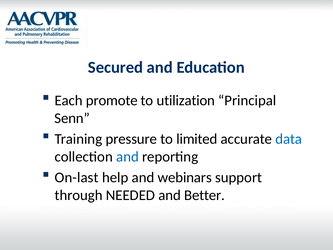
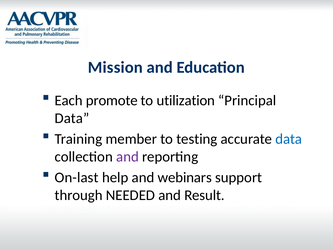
Secured: Secured -> Mission
Senn at (72, 118): Senn -> Data
pressure: pressure -> member
limited: limited -> testing
and at (127, 157) colour: blue -> purple
Better: Better -> Result
